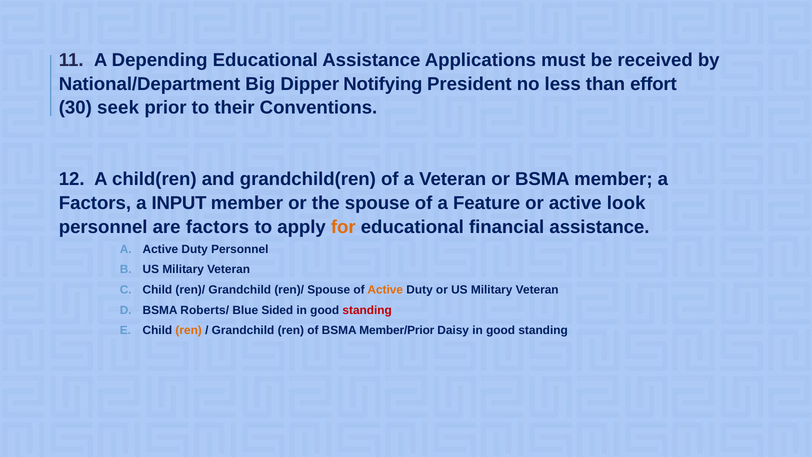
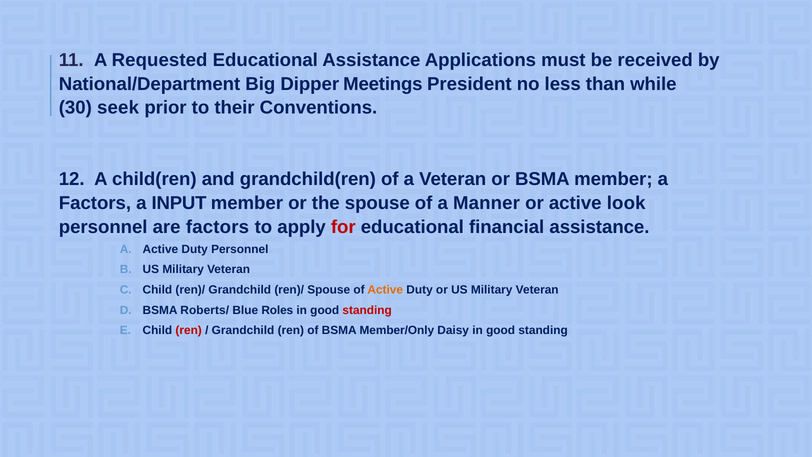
Depending: Depending -> Requested
Notifying: Notifying -> Meetings
effort: effort -> while
Feature: Feature -> Manner
for colour: orange -> red
Sided: Sided -> Roles
ren at (189, 330) colour: orange -> red
Member/Prior: Member/Prior -> Member/Only
